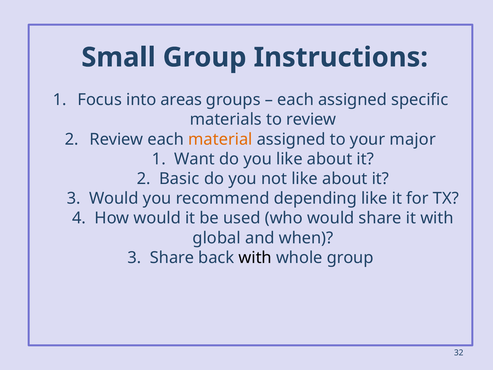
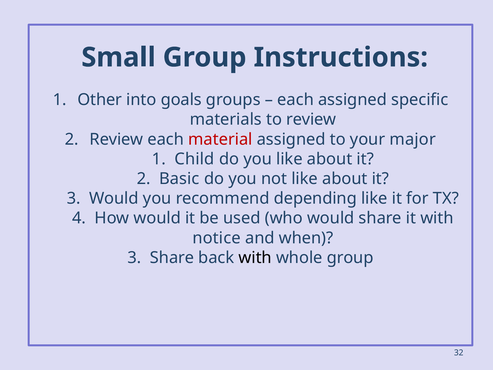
Focus: Focus -> Other
areas: areas -> goals
material colour: orange -> red
Want: Want -> Child
global: global -> notice
